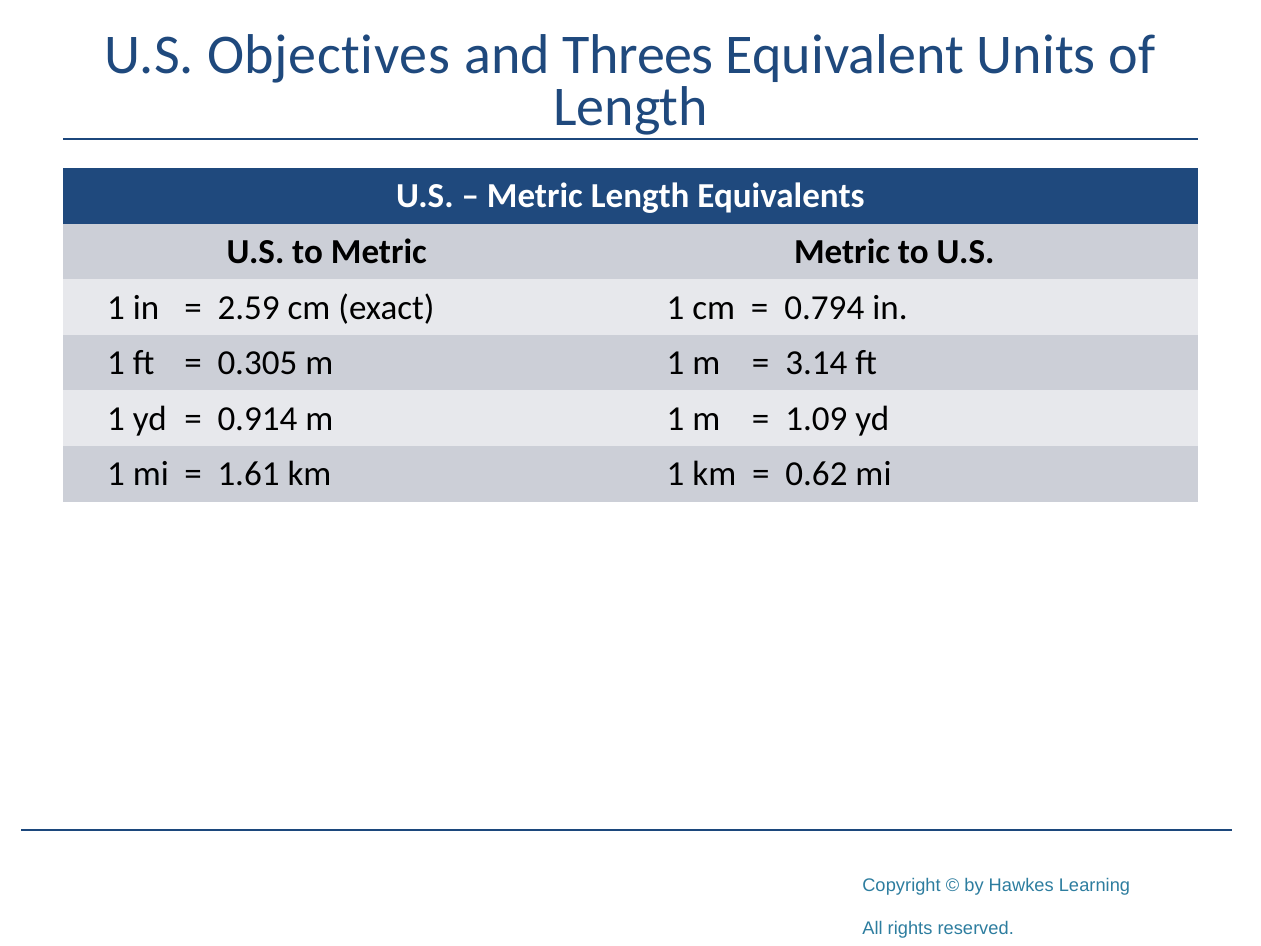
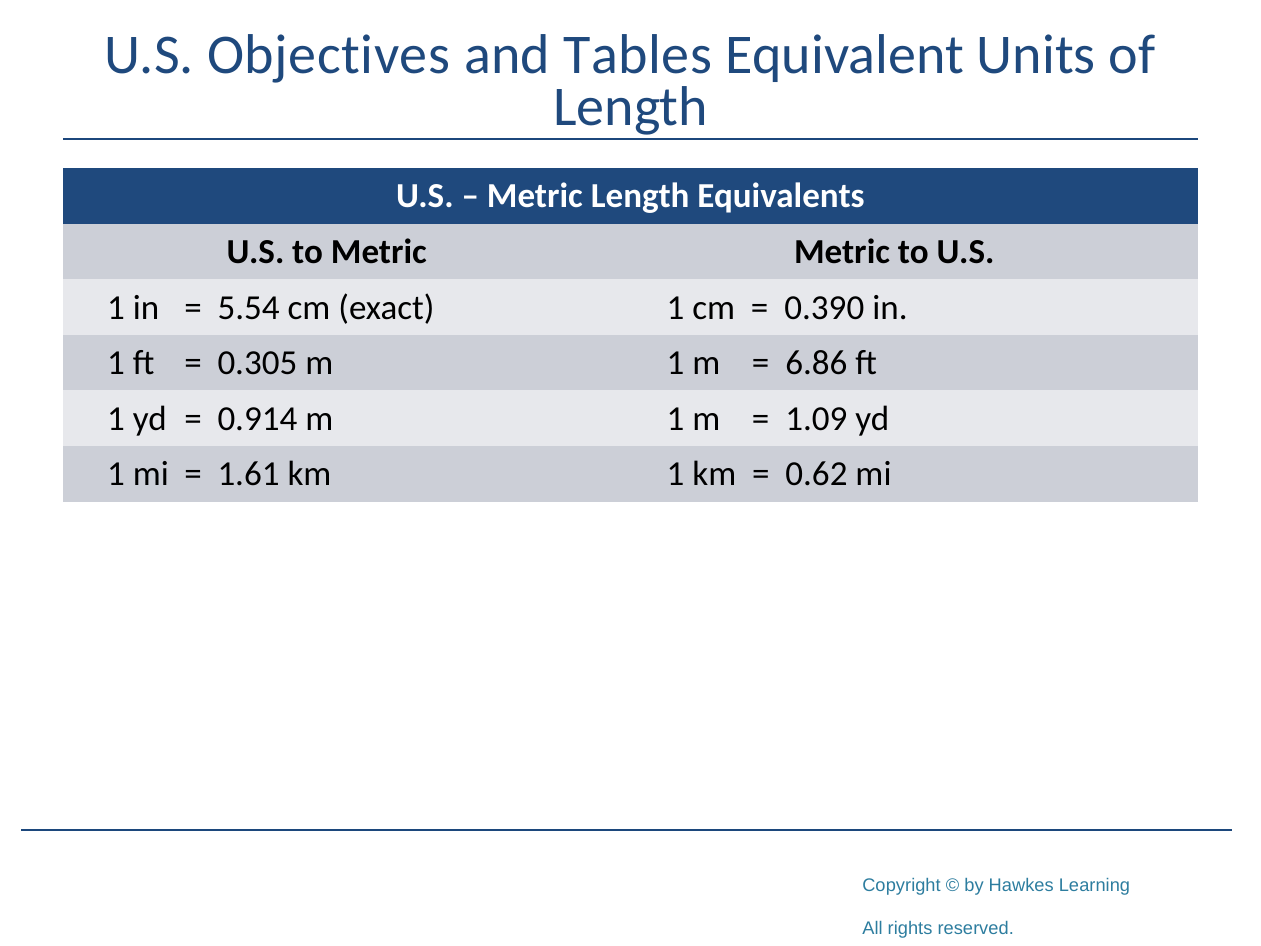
Threes: Threes -> Tables
2.59: 2.59 -> 5.54
0.794: 0.794 -> 0.390
3.14: 3.14 -> 6.86
